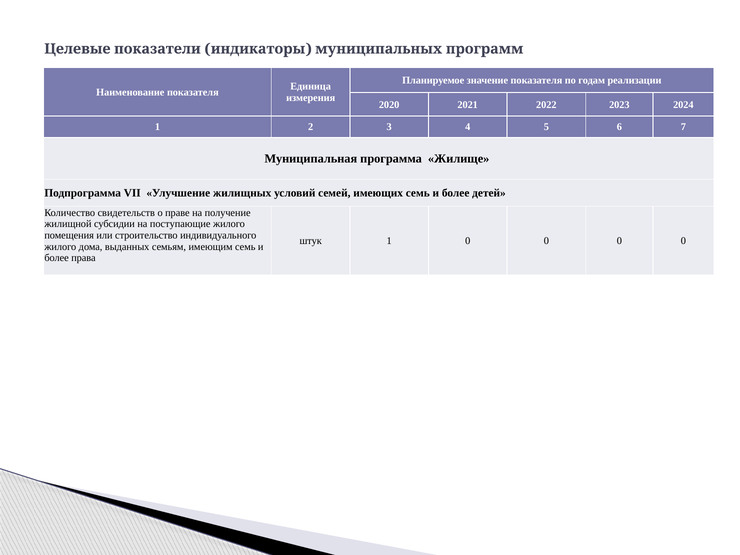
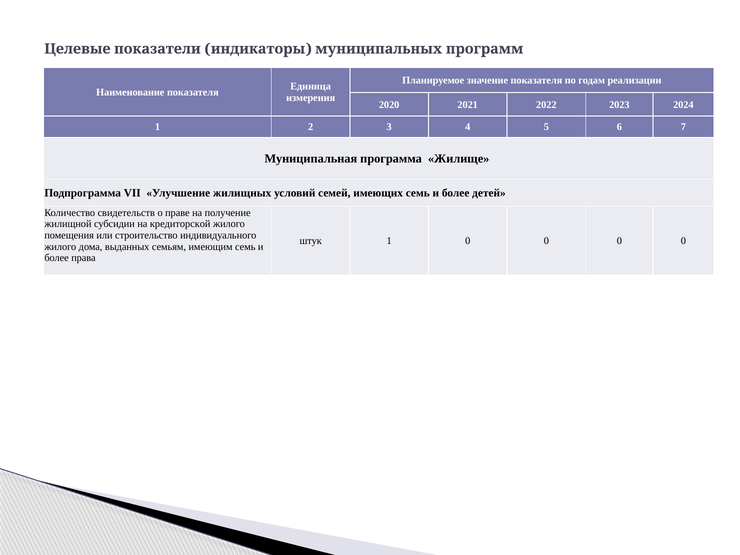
поступающие: поступающие -> кредиторской
